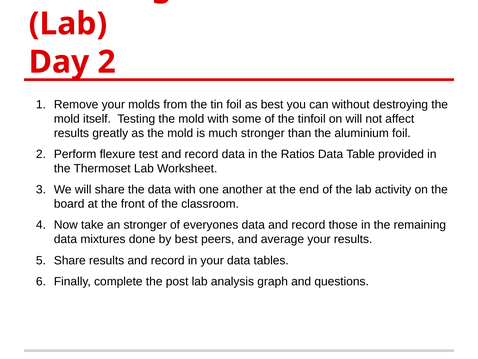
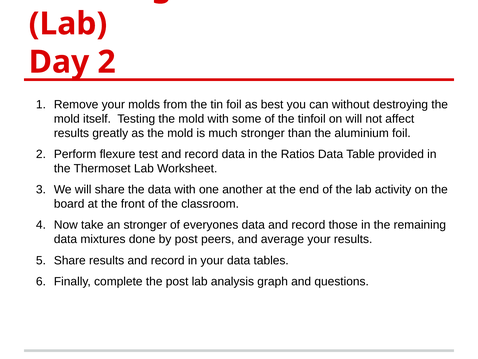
by best: best -> post
